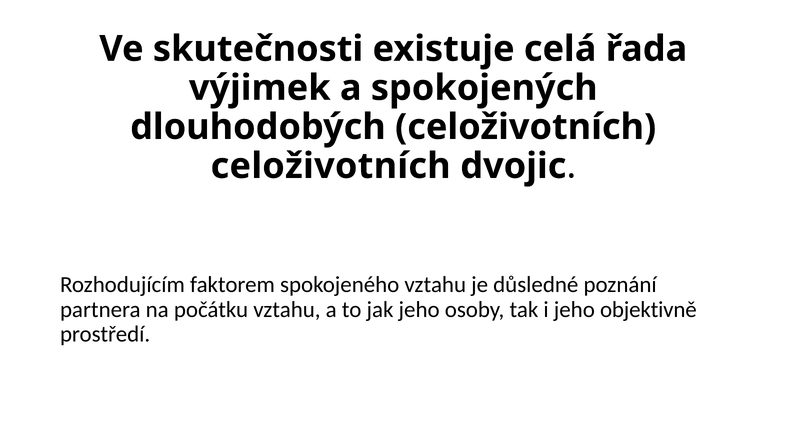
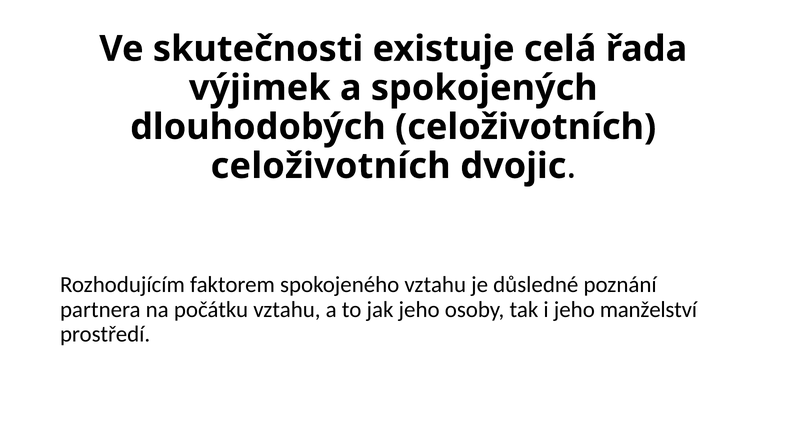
objektivně: objektivně -> manželství
